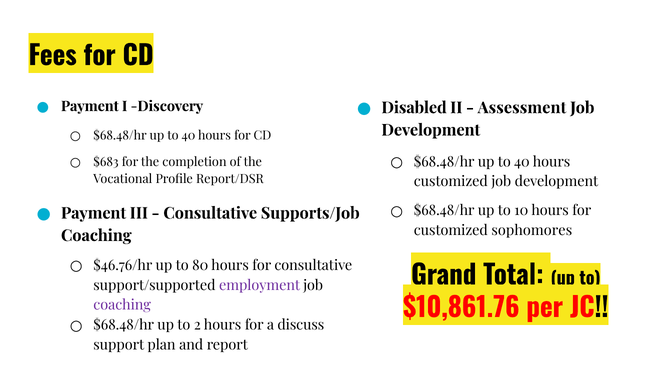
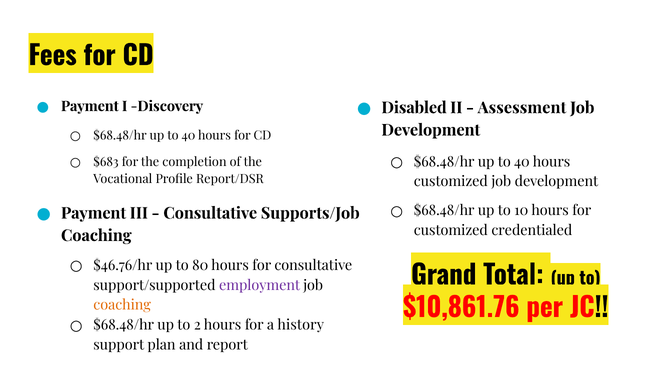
sophomores: sophomores -> credentialed
coaching at (122, 305) colour: purple -> orange
discuss: discuss -> history
